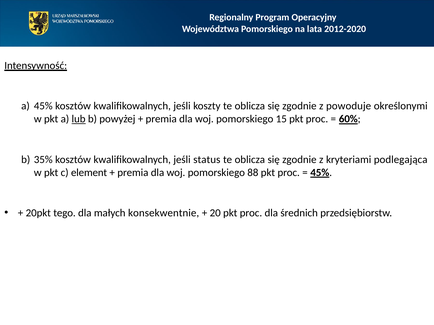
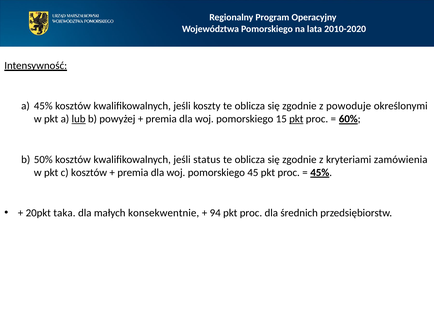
2012-2020: 2012-2020 -> 2010-2020
pkt at (296, 119) underline: none -> present
35%: 35% -> 50%
podlegająca: podlegająca -> zamówienia
c element: element -> kosztów
88: 88 -> 45
tego: tego -> taka
20: 20 -> 94
